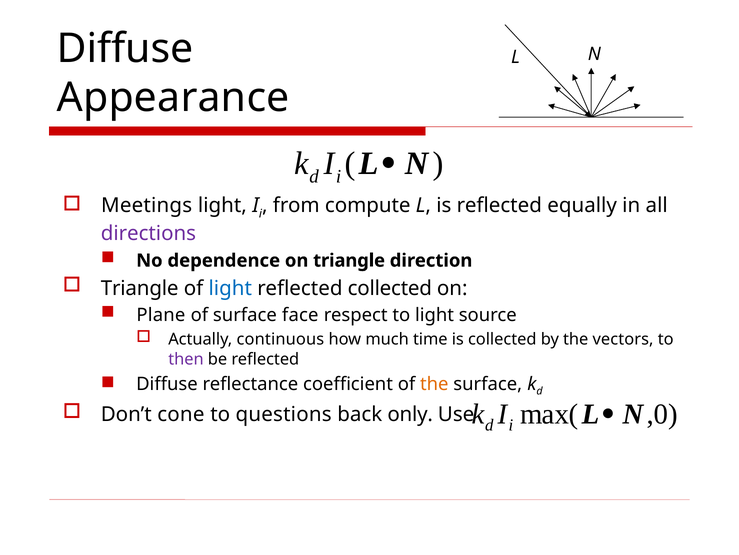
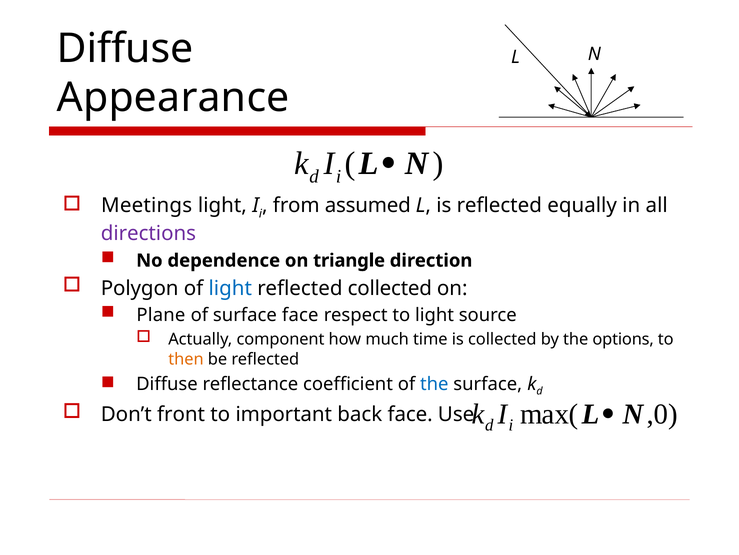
compute: compute -> assumed
Triangle at (140, 288): Triangle -> Polygon
continuous: continuous -> component
vectors: vectors -> options
then colour: purple -> orange
the at (434, 383) colour: orange -> blue
cone: cone -> front
questions: questions -> important
back only: only -> face
